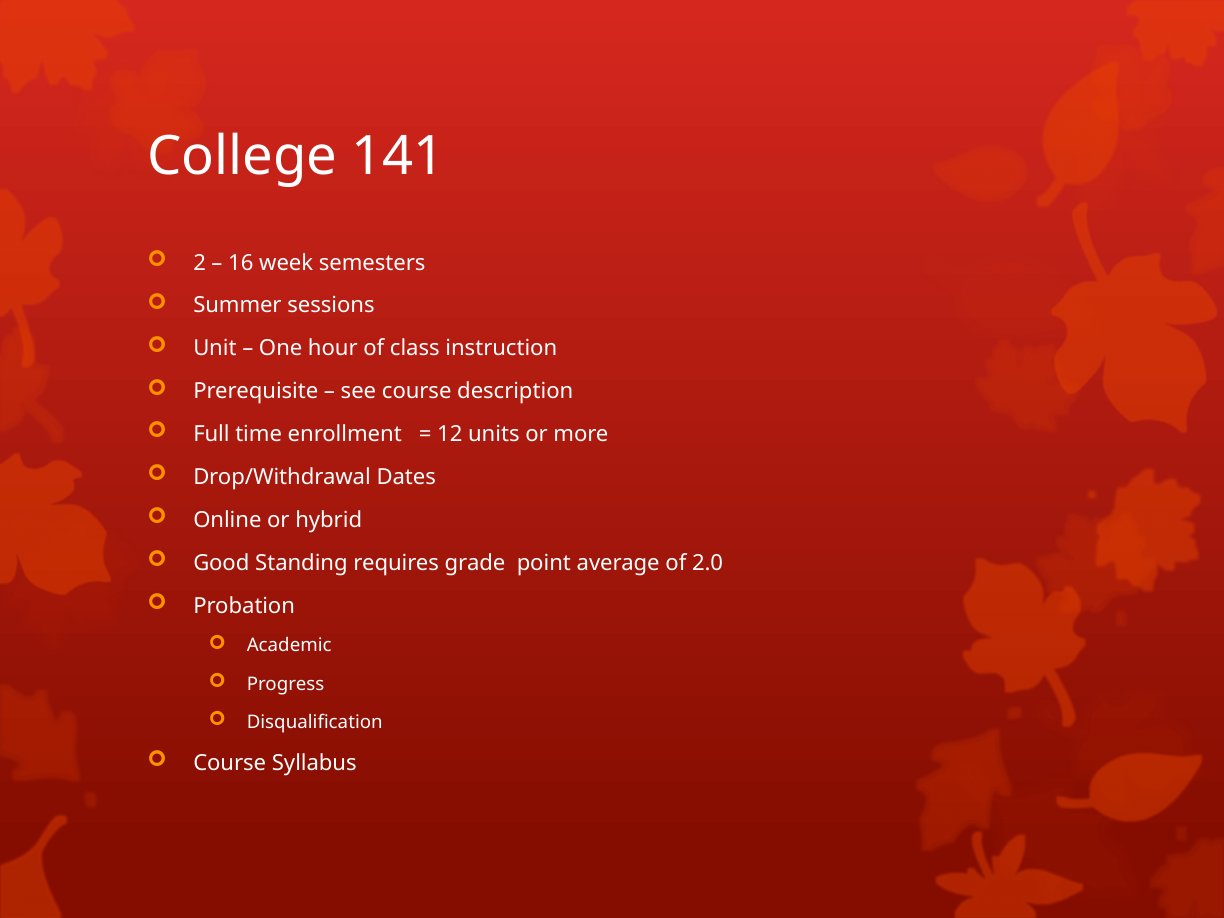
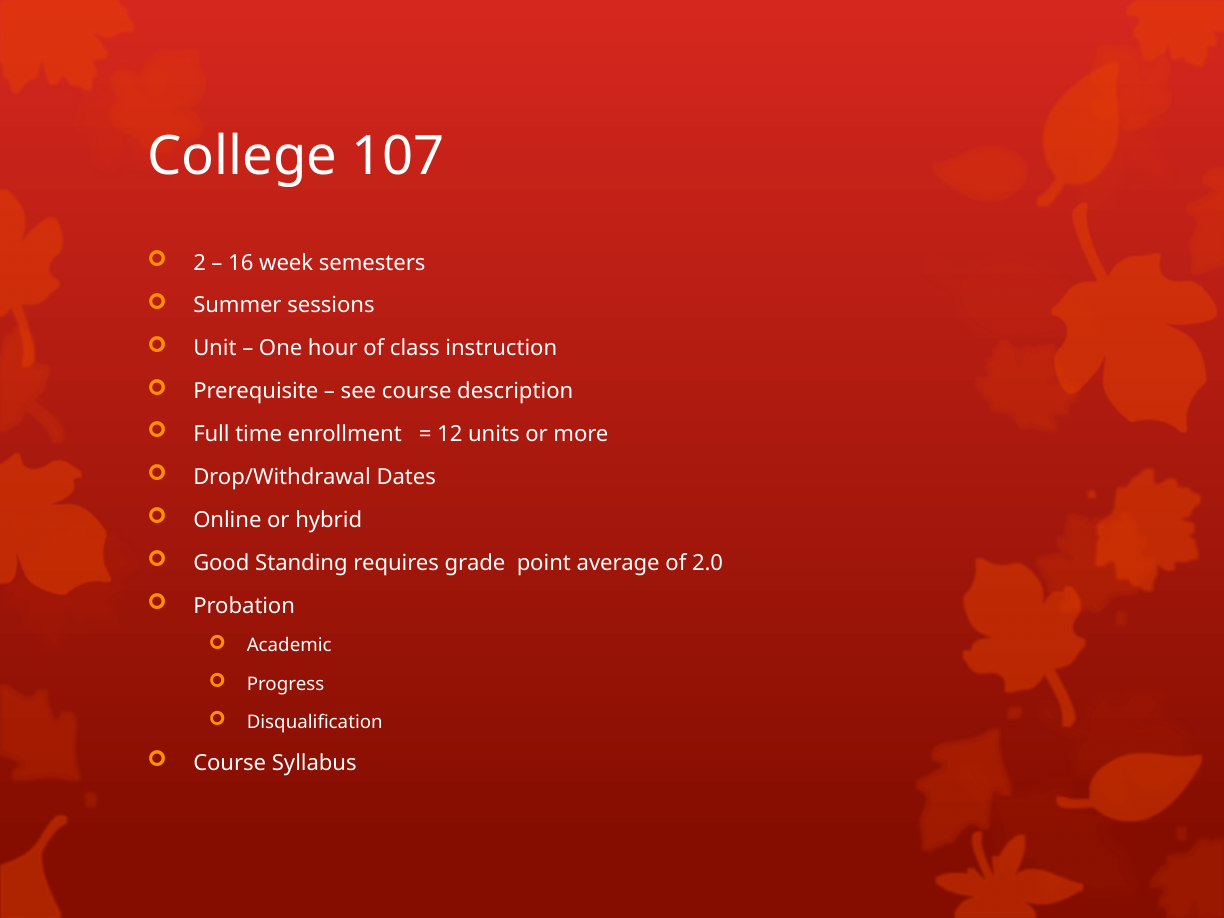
141: 141 -> 107
